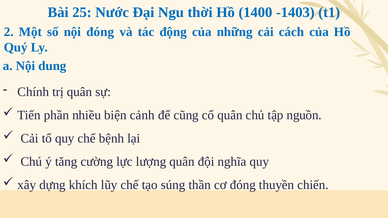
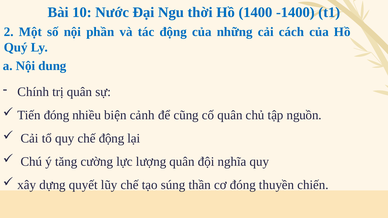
25: 25 -> 10
-1403: -1403 -> -1400
nội đóng: đóng -> phần
Tiến phần: phần -> đóng
chế bệnh: bệnh -> động
khích: khích -> quyết
